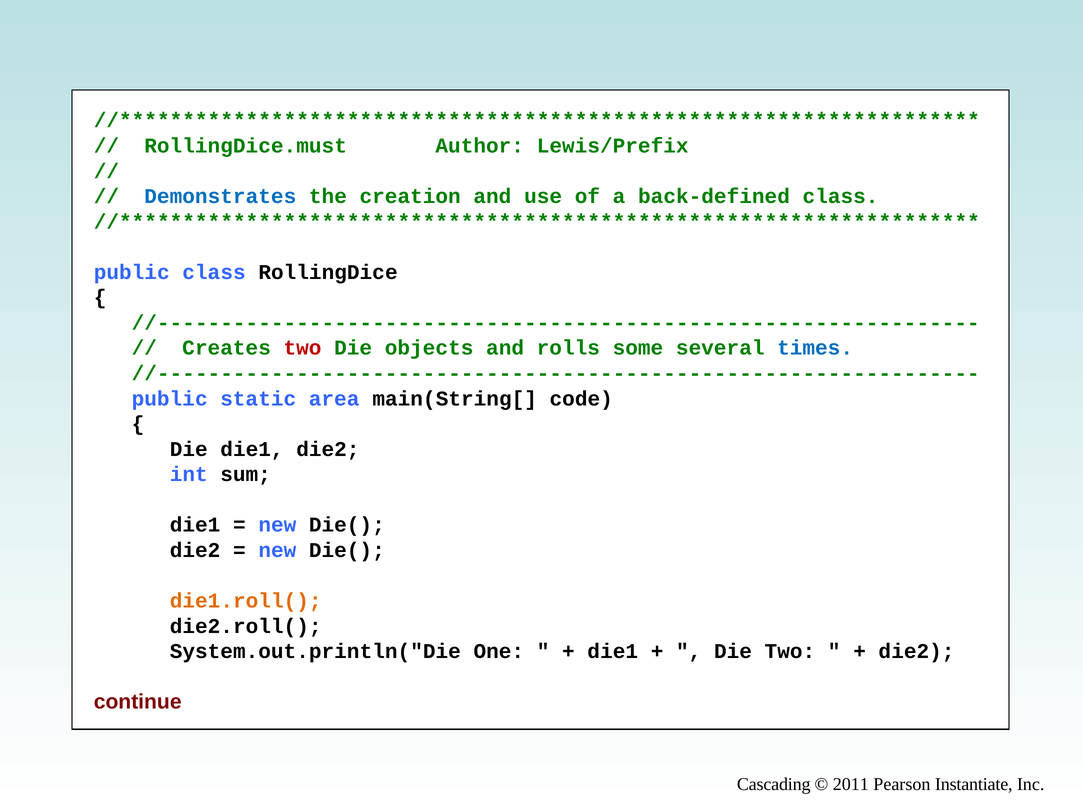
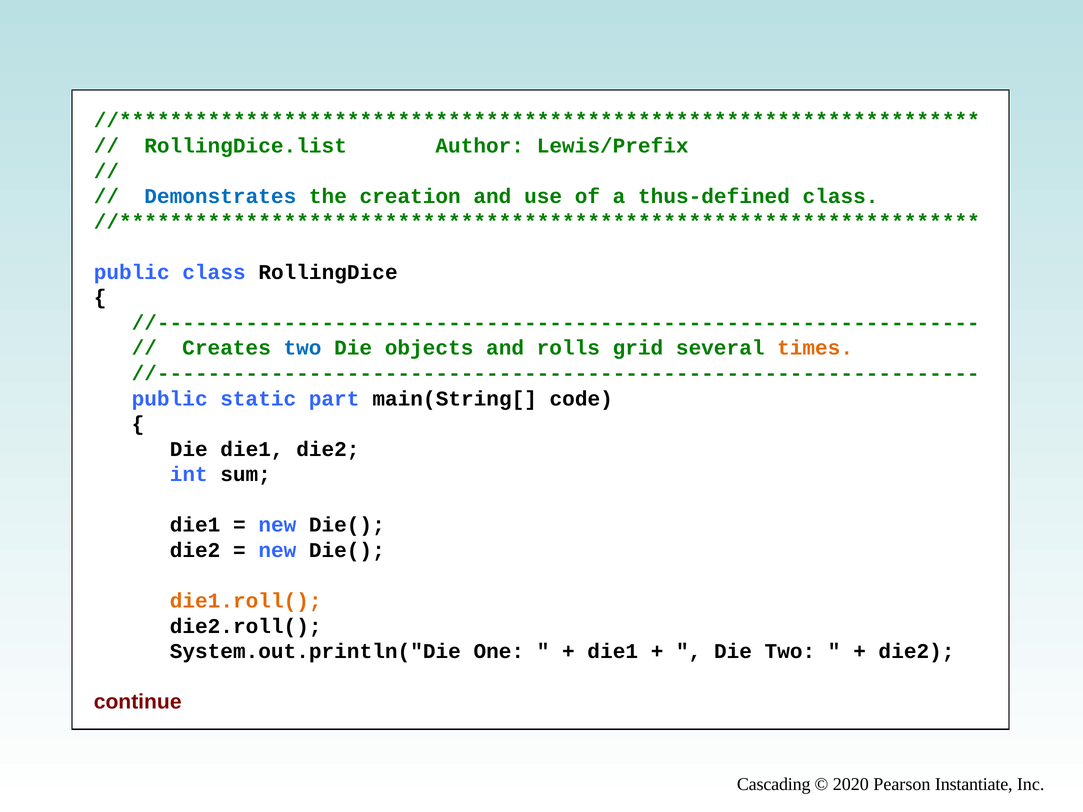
RollingDice.must: RollingDice.must -> RollingDice.list
back-defined: back-defined -> thus-defined
two at (302, 348) colour: red -> blue
some: some -> grid
times colour: blue -> orange
area: area -> part
2011: 2011 -> 2020
